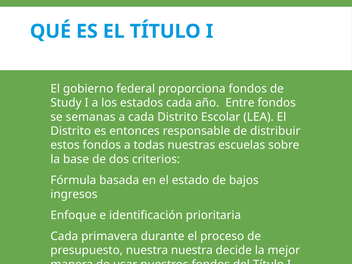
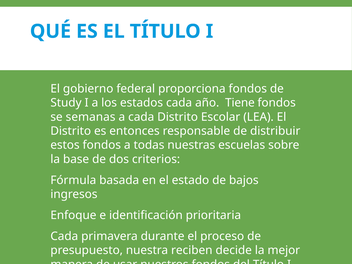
Entre: Entre -> Tiene
nuestra nuestra: nuestra -> reciben
